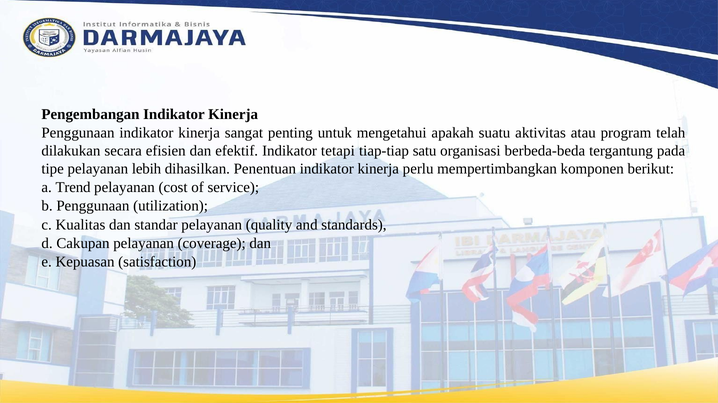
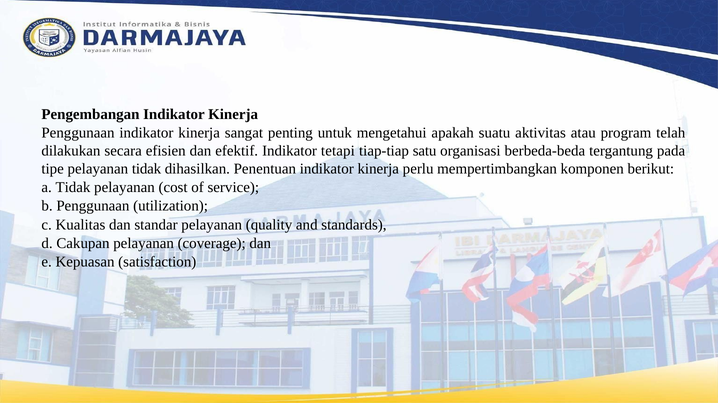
pelayanan lebih: lebih -> tidak
a Trend: Trend -> Tidak
